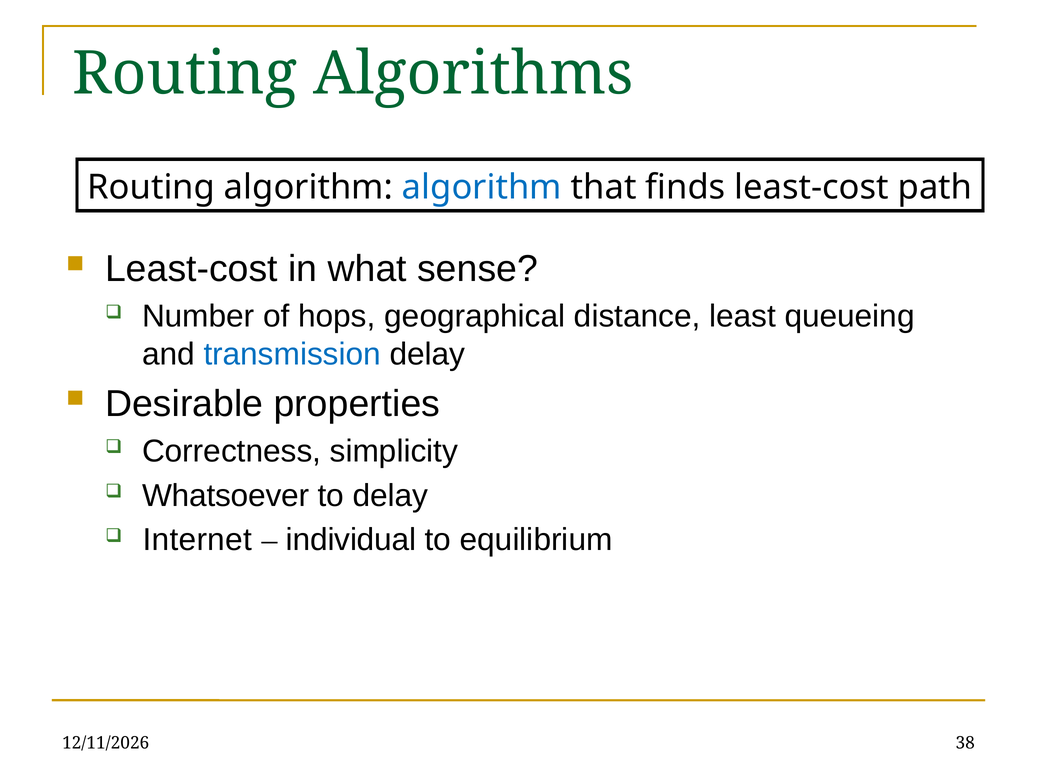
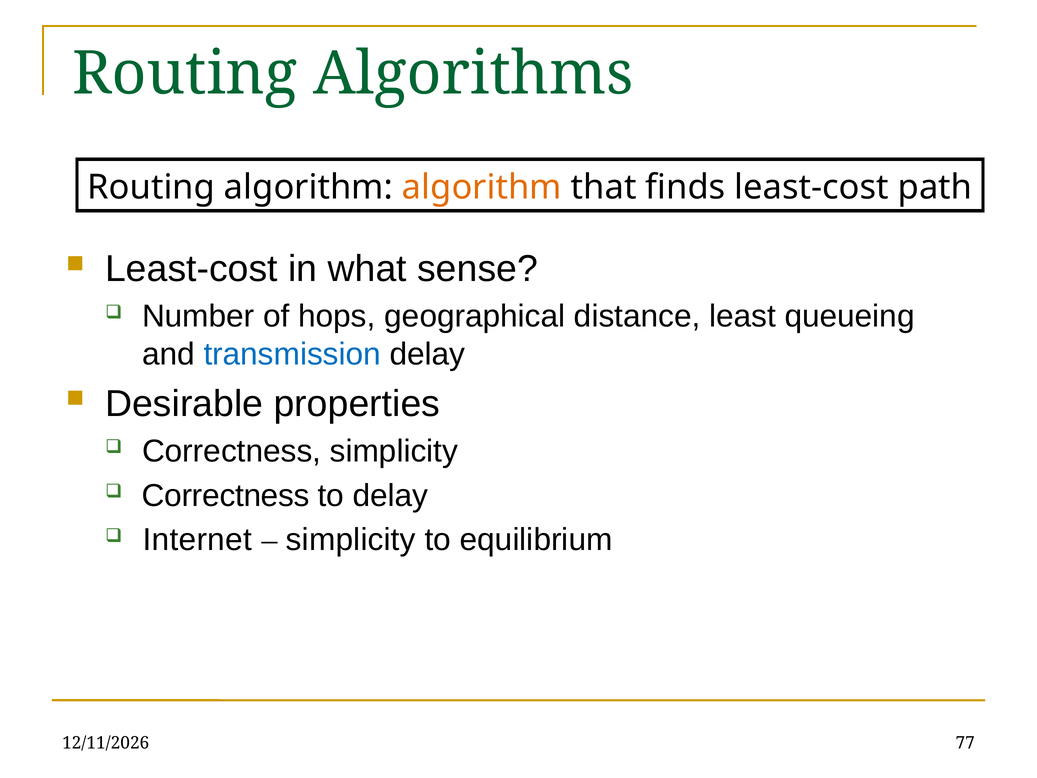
algorithm at (482, 187) colour: blue -> orange
Whatsoever at (226, 495): Whatsoever -> Correctness
individual at (351, 540): individual -> simplicity
38: 38 -> 77
